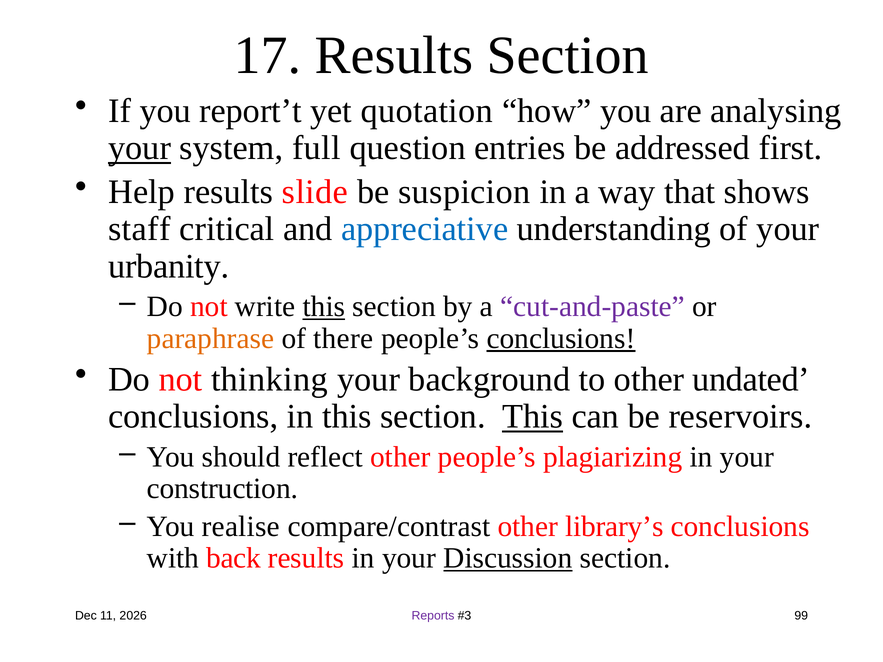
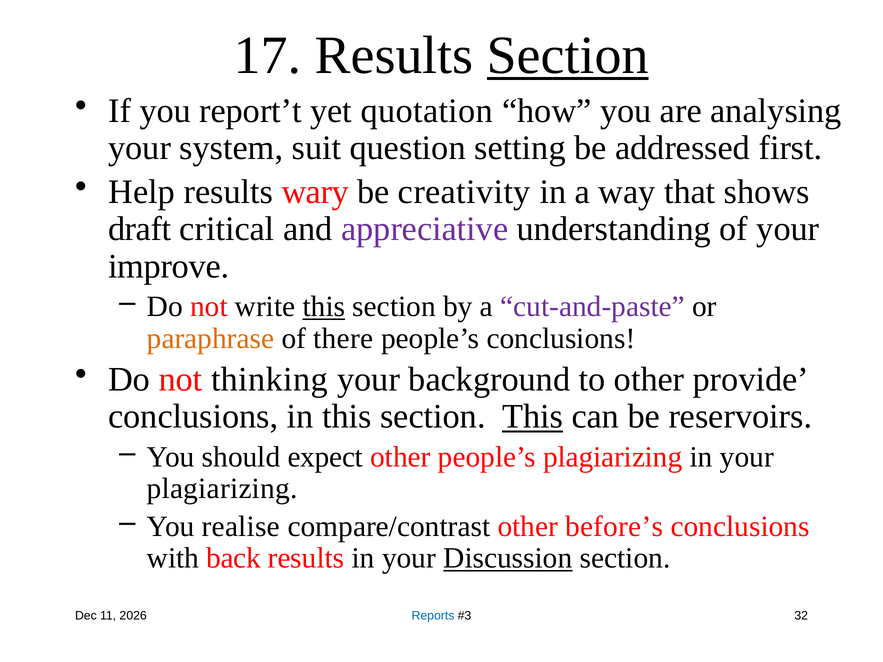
Section at (568, 55) underline: none -> present
your at (140, 148) underline: present -> none
full: full -> suit
entries: entries -> setting
slide: slide -> wary
suspicion: suspicion -> creativity
staff: staff -> draft
appreciative colour: blue -> purple
urbanity: urbanity -> improve
conclusions at (561, 338) underline: present -> none
undated: undated -> provide
reflect: reflect -> expect
construction at (222, 489): construction -> plagiarizing
library’s: library’s -> before’s
Reports colour: purple -> blue
99: 99 -> 32
